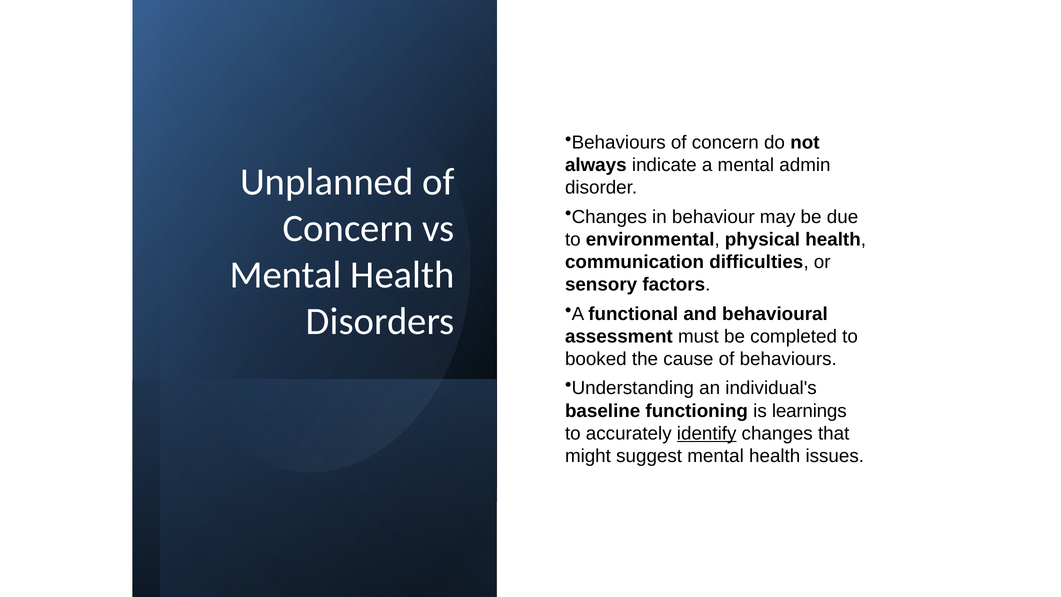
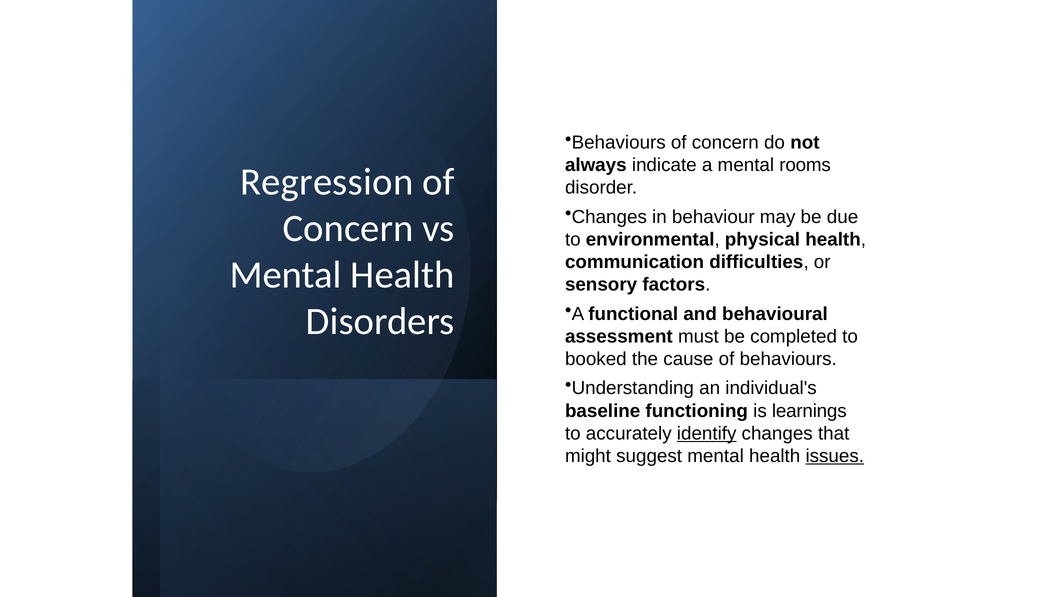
admin: admin -> rooms
Unplanned: Unplanned -> Regression
issues underline: none -> present
